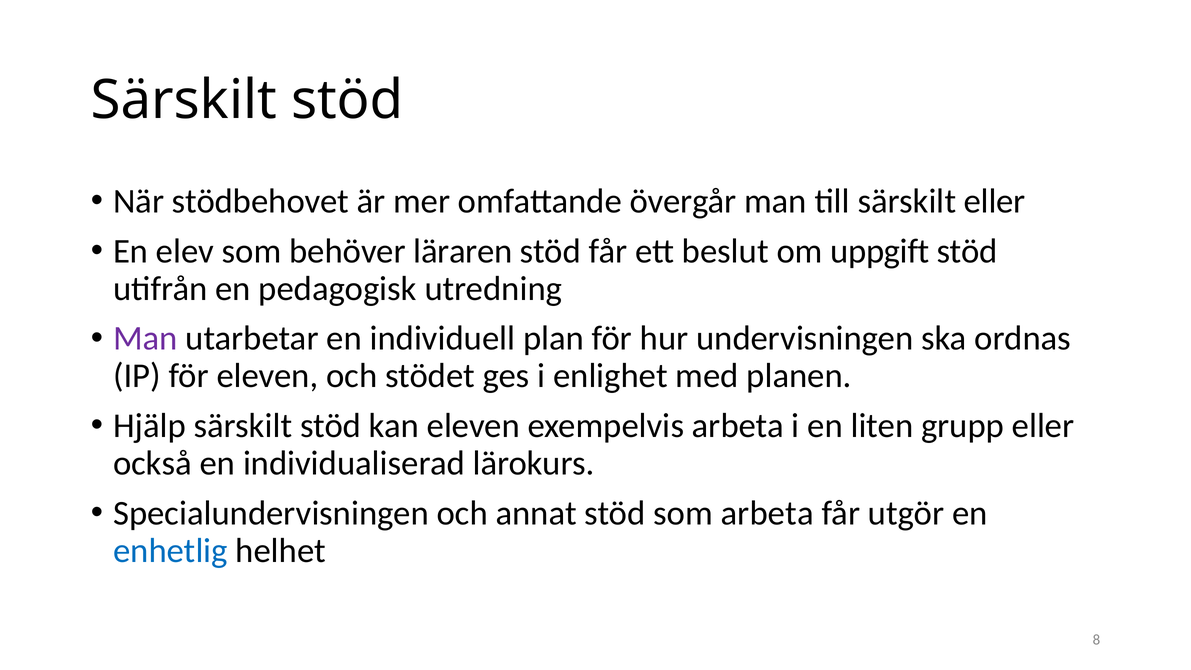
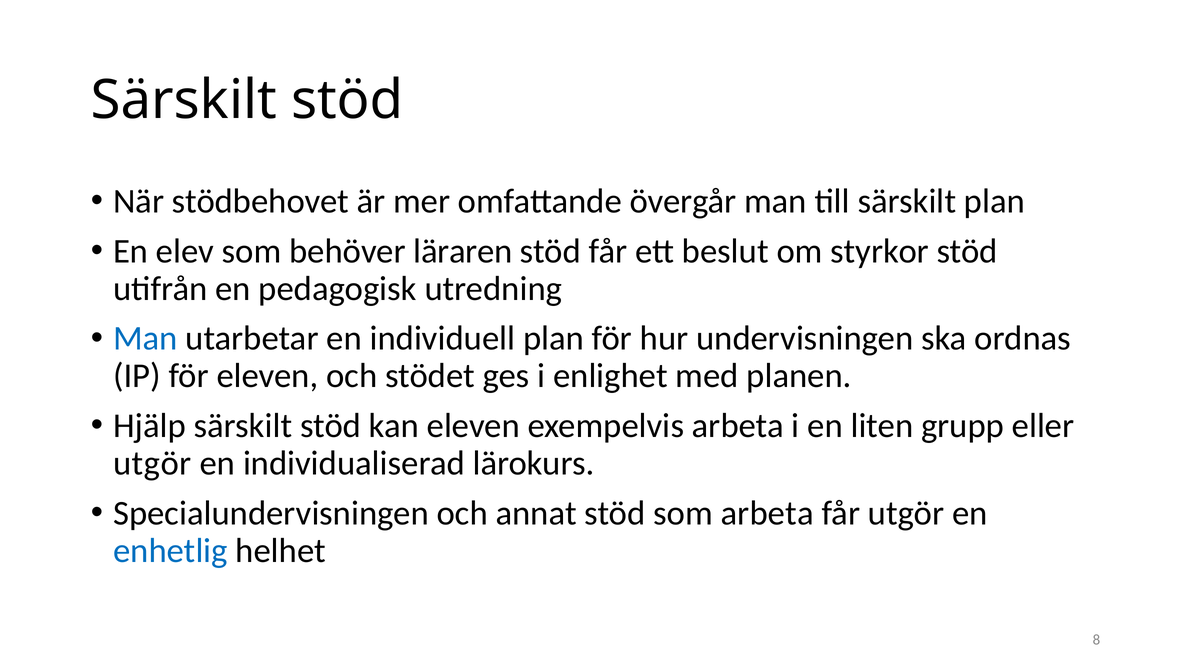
särskilt eller: eller -> plan
uppgift: uppgift -> styrkor
Man at (145, 338) colour: purple -> blue
också at (153, 463): också -> utgör
